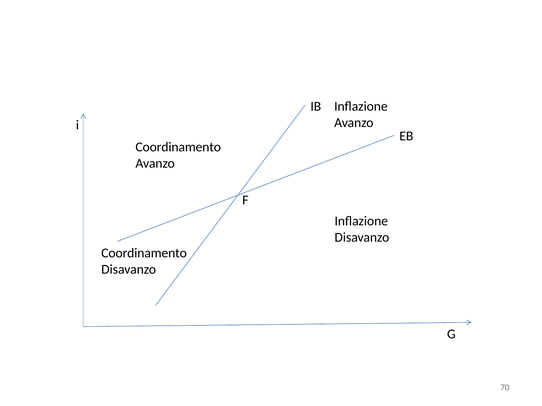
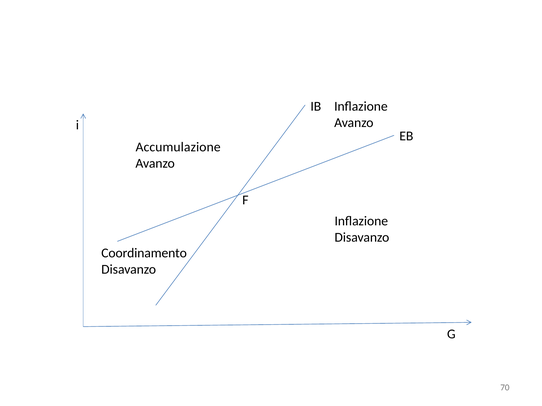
Coordinamento at (178, 147): Coordinamento -> Accumulazione
